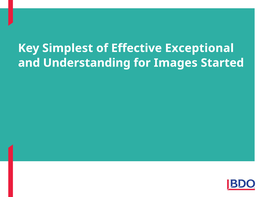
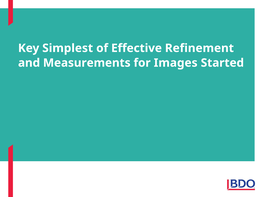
Exceptional: Exceptional -> Refinement
Understanding: Understanding -> Measurements
